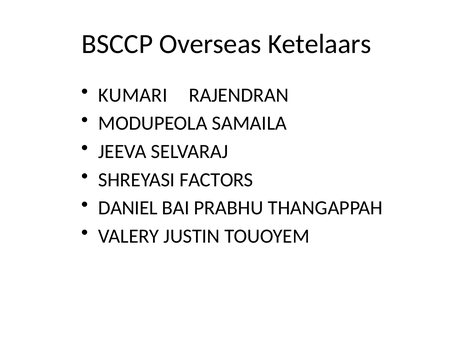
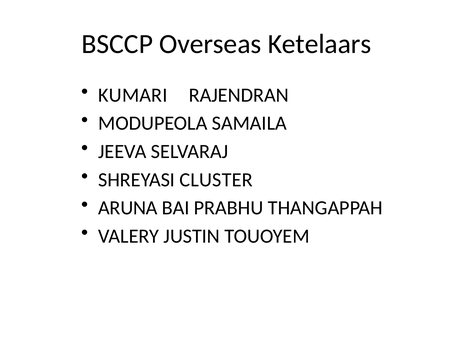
FACTORS: FACTORS -> CLUSTER
DANIEL: DANIEL -> ARUNA
